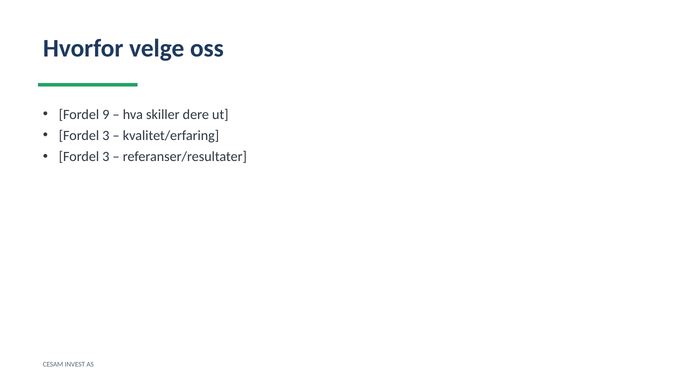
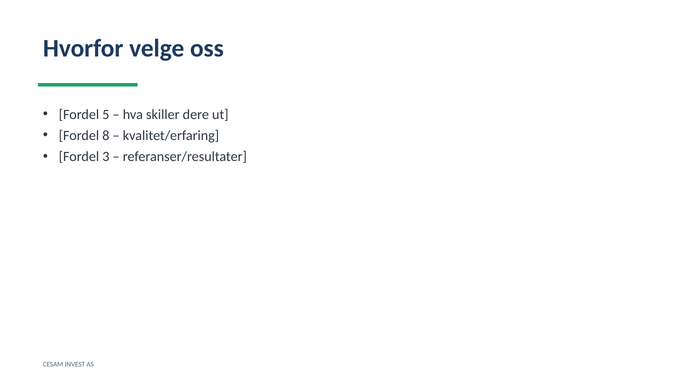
9: 9 -> 5
3 at (106, 135): 3 -> 8
